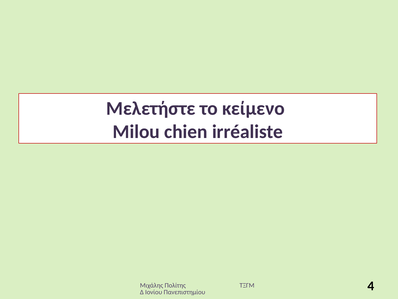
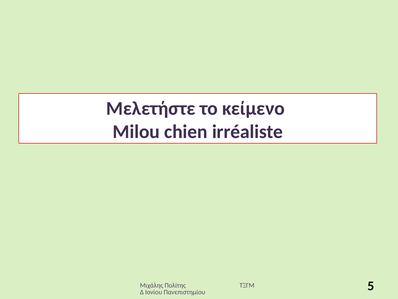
4: 4 -> 5
